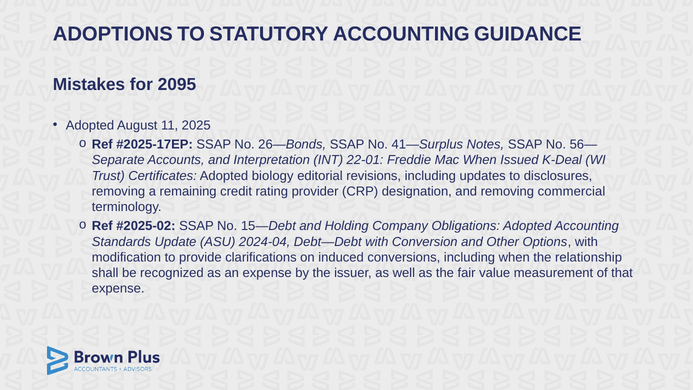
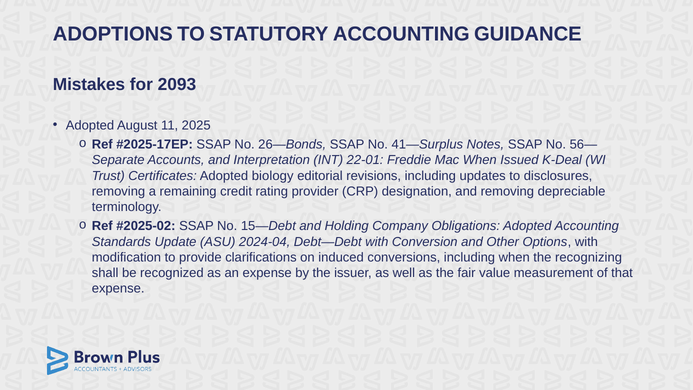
2095: 2095 -> 2093
commercial: commercial -> depreciable
relationship: relationship -> recognizing
